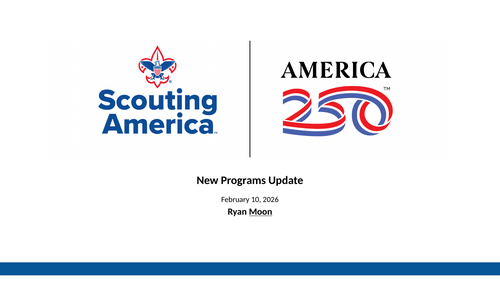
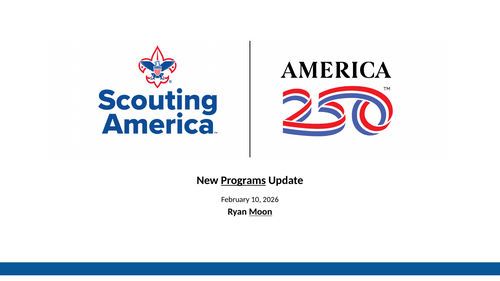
Programs underline: none -> present
